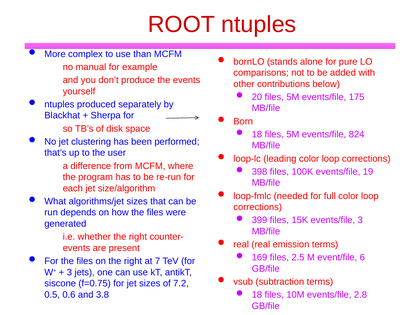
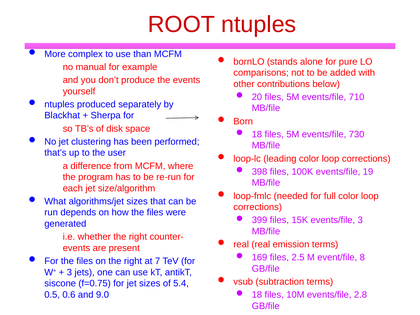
175: 175 -> 710
824: 824 -> 730
6: 6 -> 8
7.2: 7.2 -> 5.4
3.8: 3.8 -> 9.0
